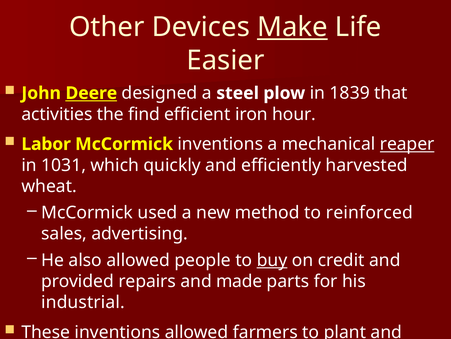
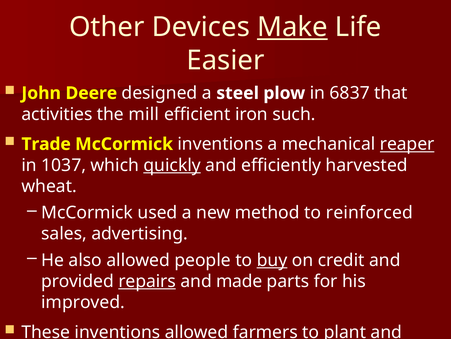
Deere underline: present -> none
1839: 1839 -> 6837
find: find -> mill
hour: hour -> such
Labor: Labor -> Trade
1031: 1031 -> 1037
quickly underline: none -> present
repairs underline: none -> present
industrial: industrial -> improved
